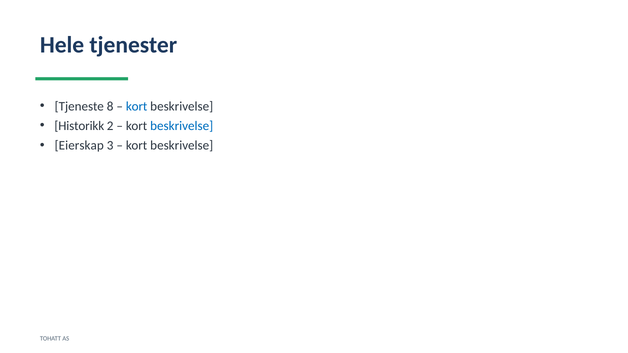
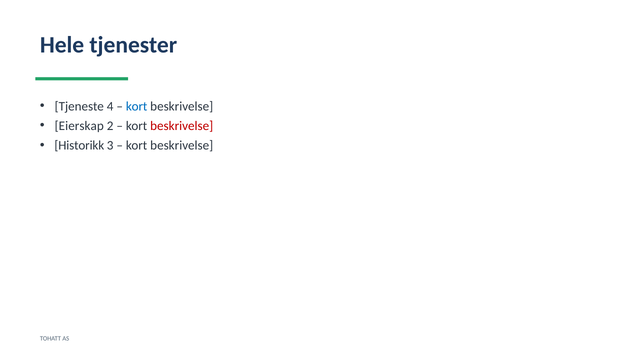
8: 8 -> 4
Historikk: Historikk -> Eierskap
beskrivelse at (182, 126) colour: blue -> red
Eierskap: Eierskap -> Historikk
